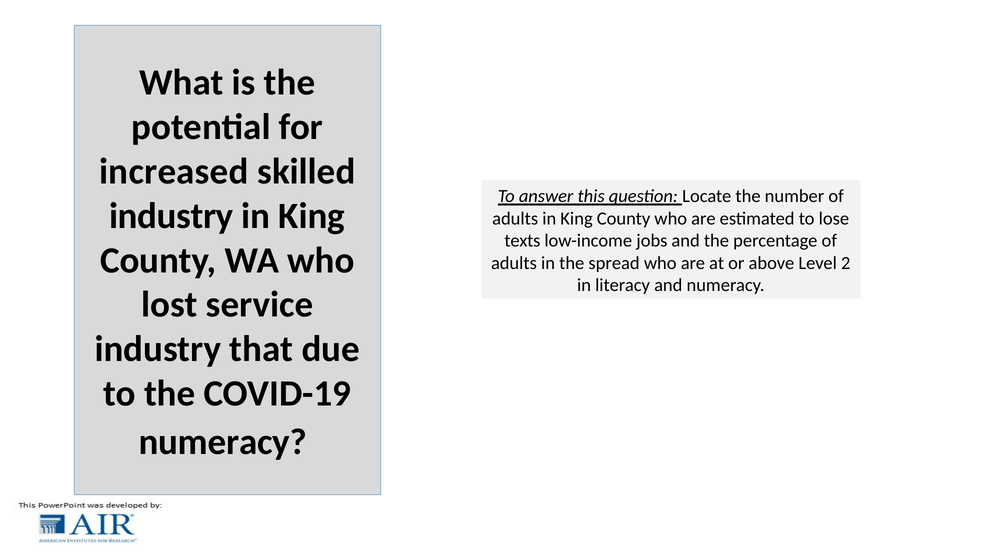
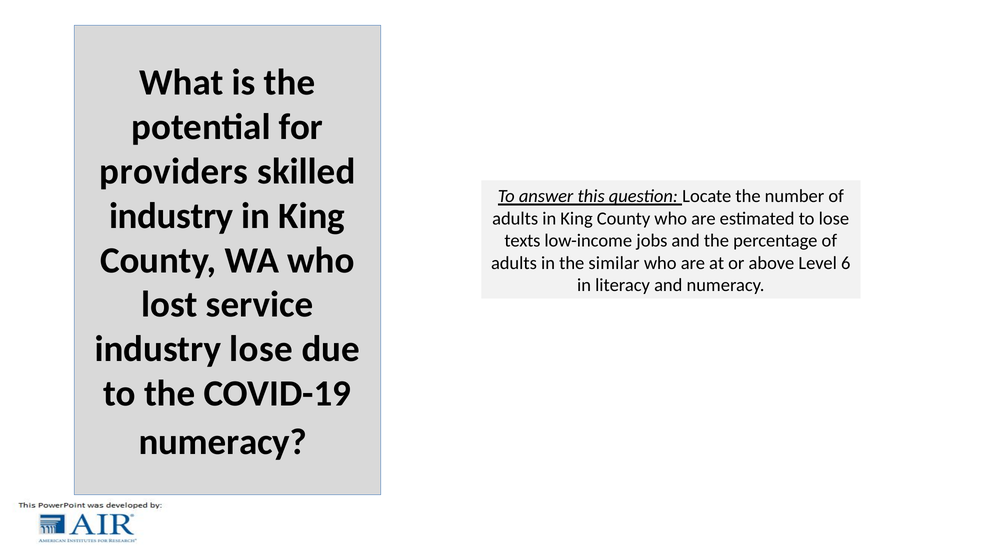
increased: increased -> providers
spread: spread -> similar
2: 2 -> 6
industry that: that -> lose
